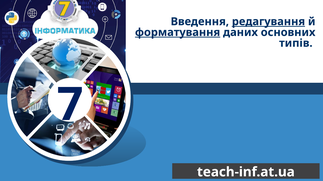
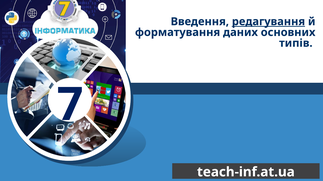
форматування underline: present -> none
